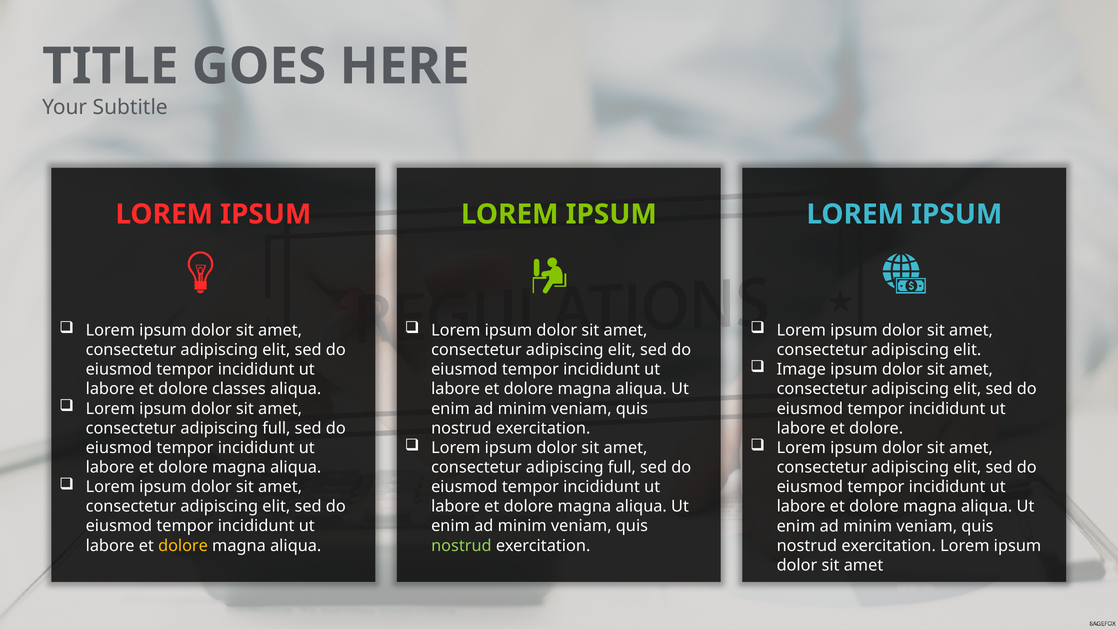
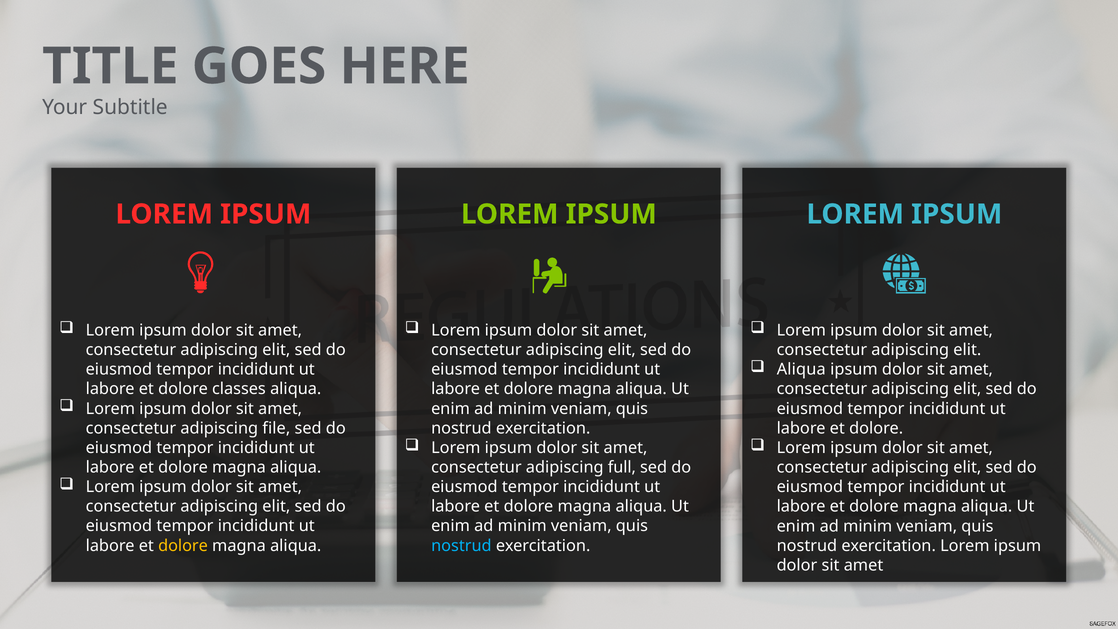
Image at (801, 369): Image -> Aliqua
full at (276, 428): full -> file
nostrud at (461, 546) colour: light green -> light blue
